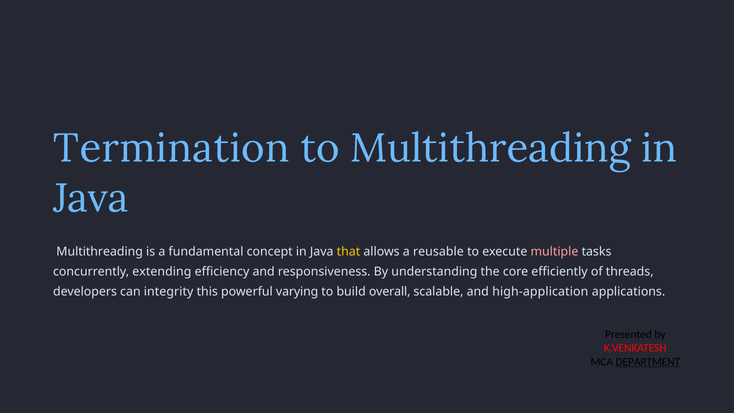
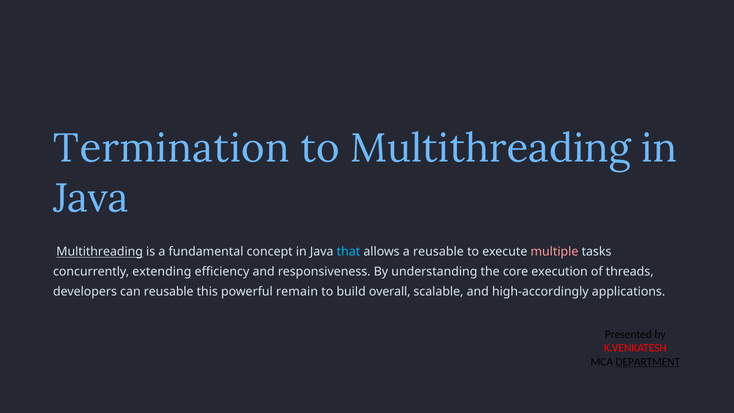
Multithreading at (100, 252) underline: none -> present
that colour: yellow -> light blue
efficiently: efficiently -> execution
can integrity: integrity -> reusable
varying: varying -> remain
high-application: high-application -> high-accordingly
